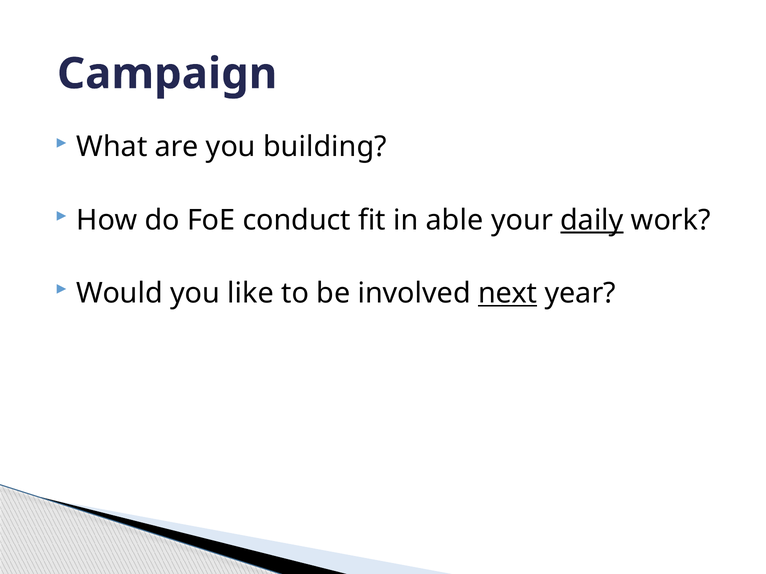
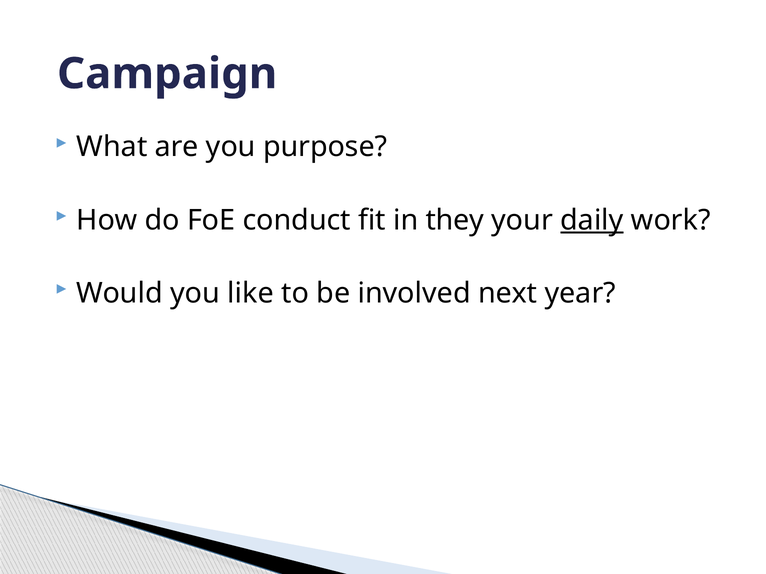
building: building -> purpose
able: able -> they
next underline: present -> none
